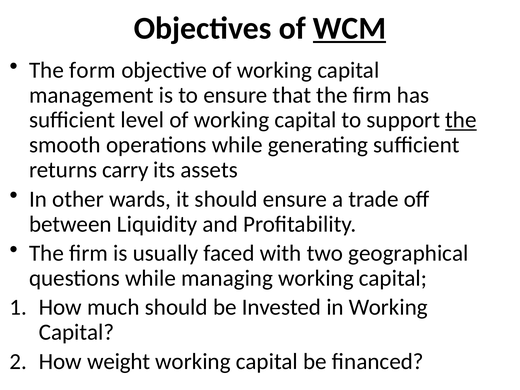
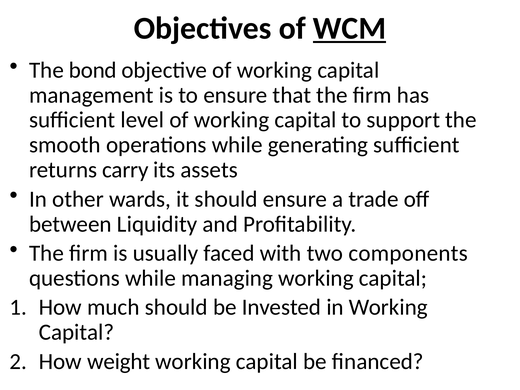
form: form -> bond
the at (461, 120) underline: present -> none
geographical: geographical -> components
